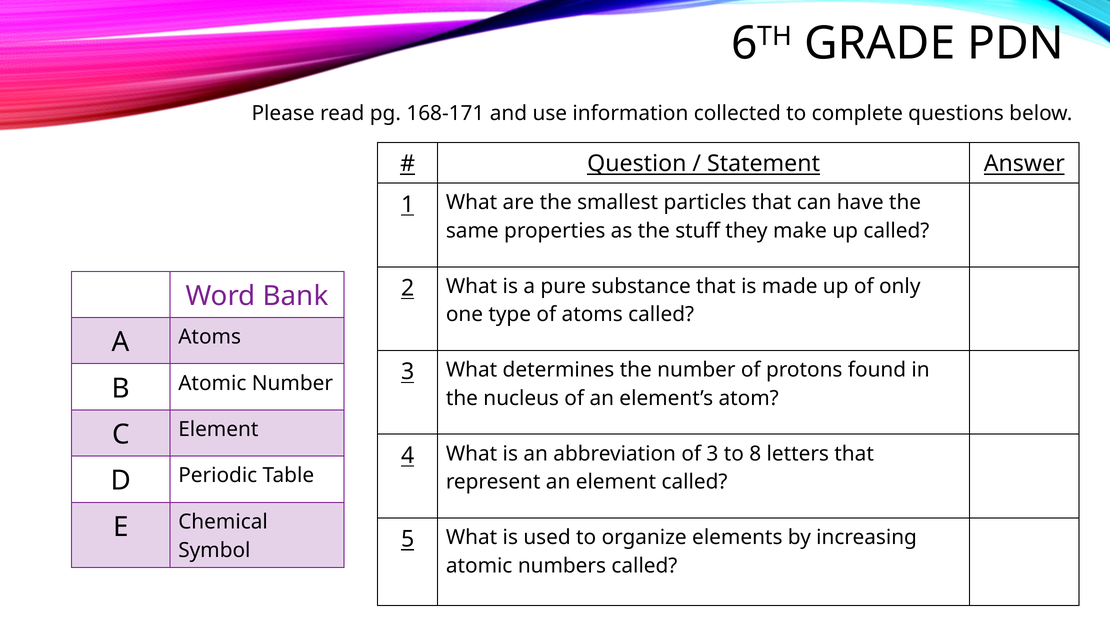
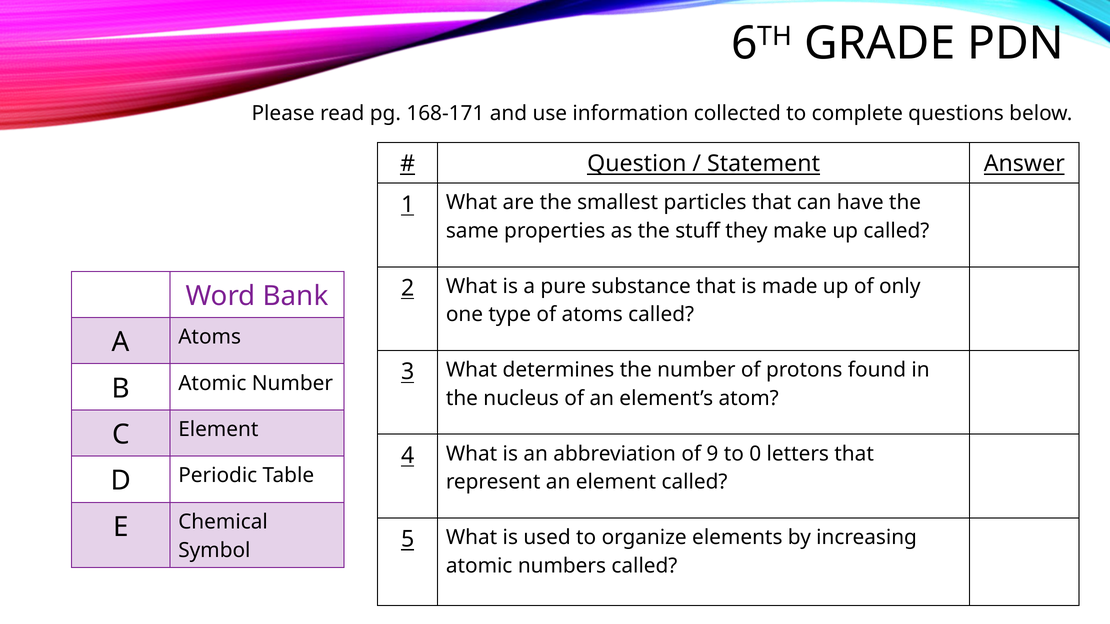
of 3: 3 -> 9
8: 8 -> 0
